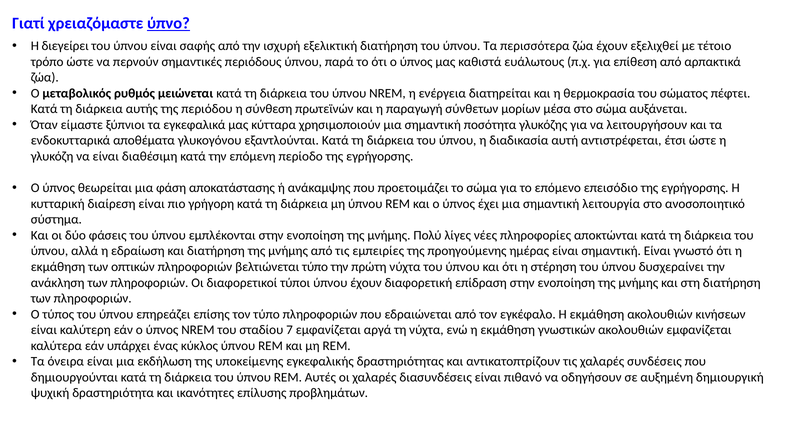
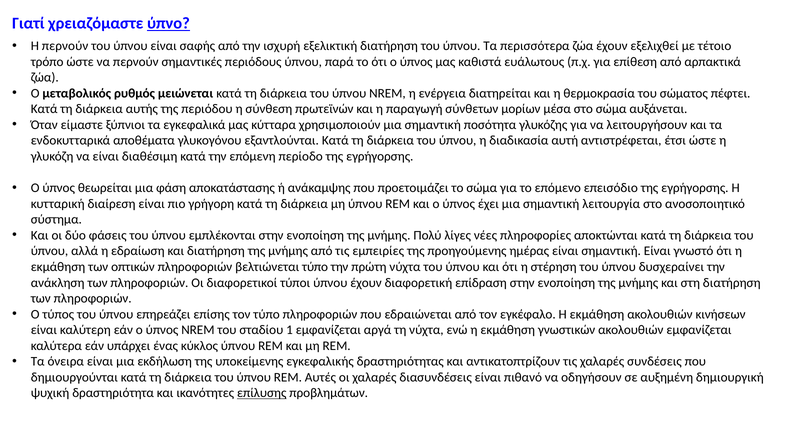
Η διεγείρει: διεγείρει -> περνούν
7: 7 -> 1
επίλυσης underline: none -> present
